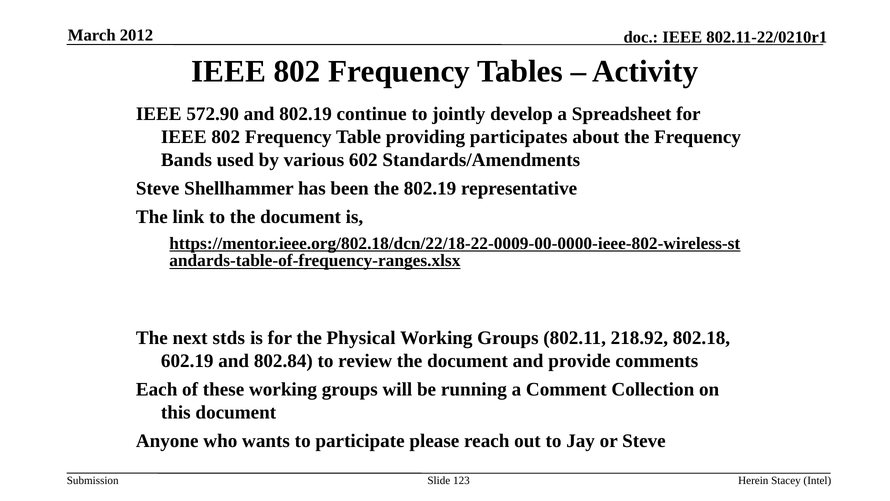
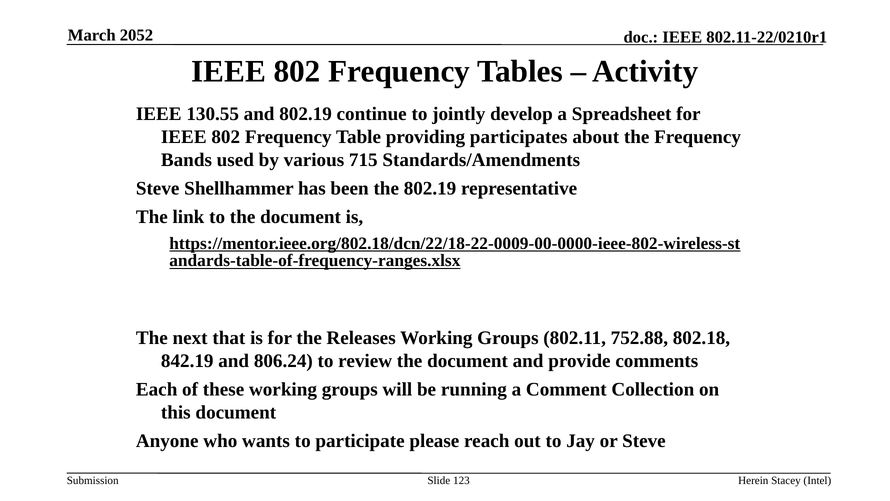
2012: 2012 -> 2052
572.90: 572.90 -> 130.55
602: 602 -> 715
stds: stds -> that
Physical: Physical -> Releases
218.92: 218.92 -> 752.88
602.19: 602.19 -> 842.19
802.84: 802.84 -> 806.24
